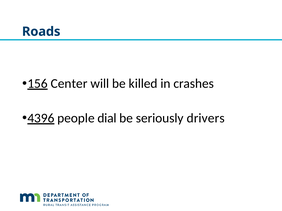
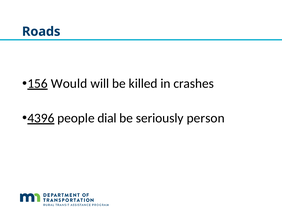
Center: Center -> Would
drivers: drivers -> person
